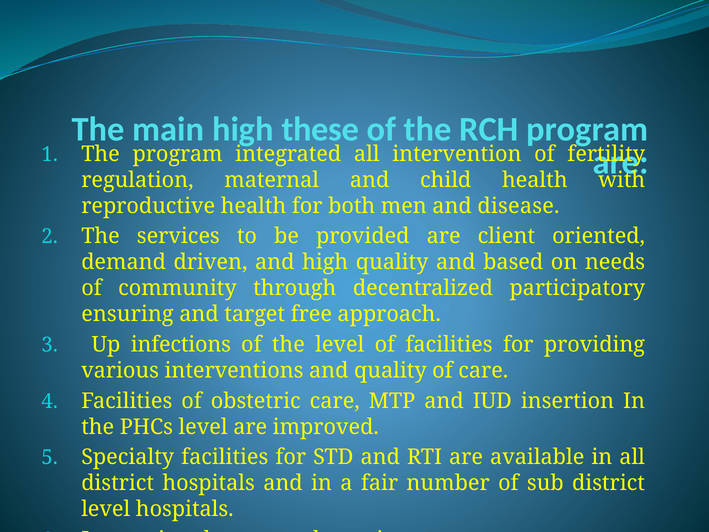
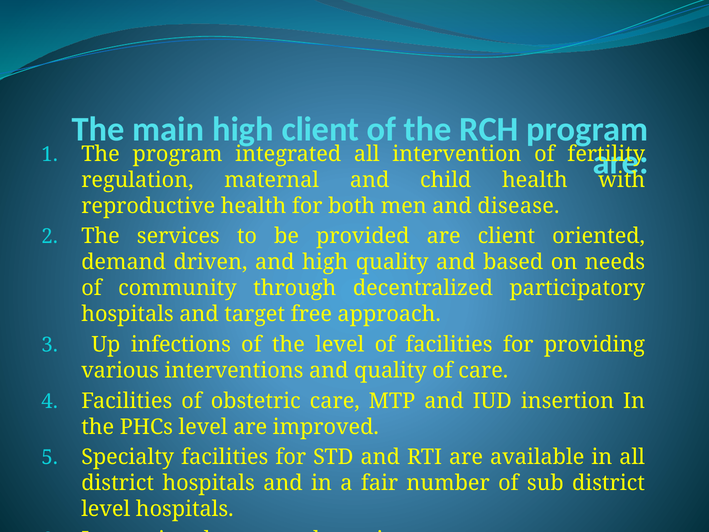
high these: these -> client
ensuring at (127, 314): ensuring -> hospitals
